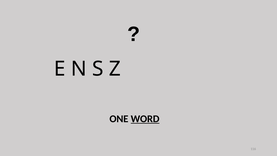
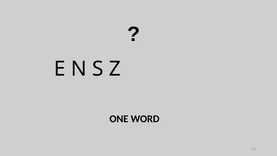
WORD underline: present -> none
